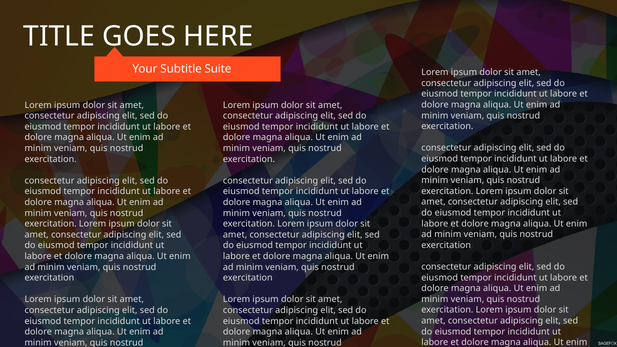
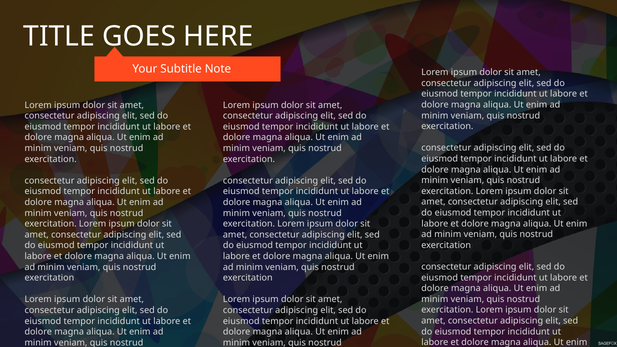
Suite: Suite -> Note
